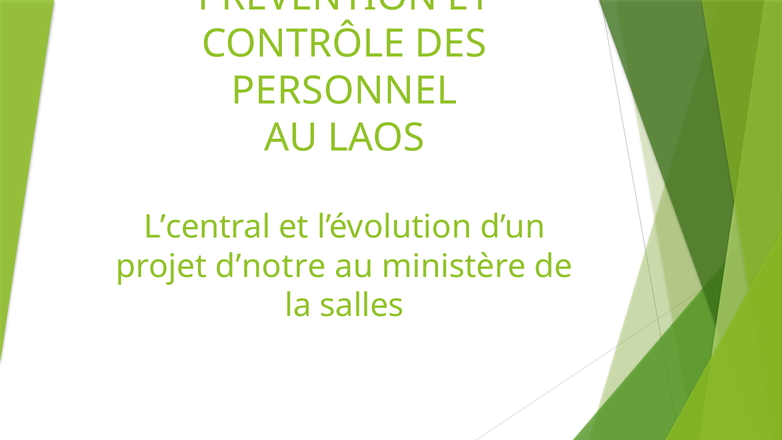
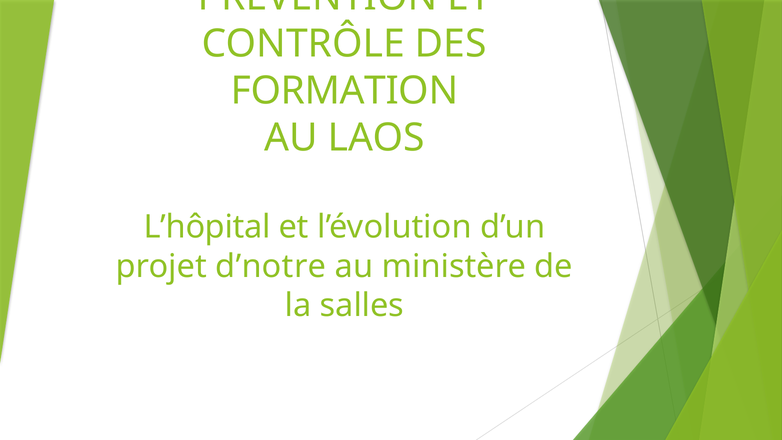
PERSONNEL: PERSONNEL -> FORMATION
L’central: L’central -> L’hôpital
